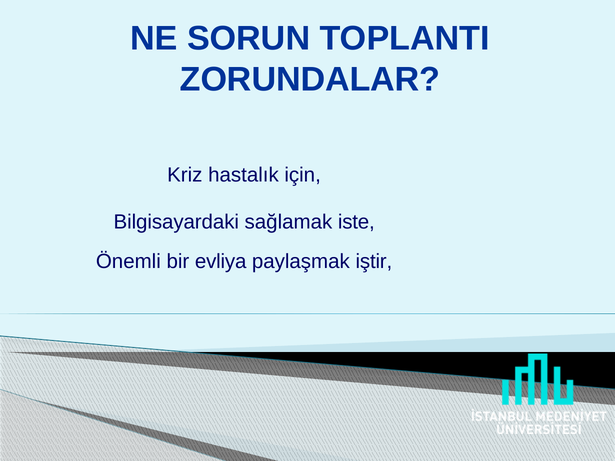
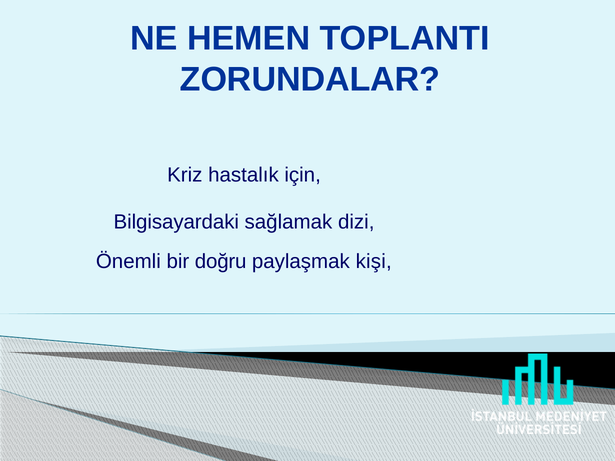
SORUN: SORUN -> HEMEN
iste: iste -> dizi
evliya: evliya -> doğru
iştir: iştir -> kişi
